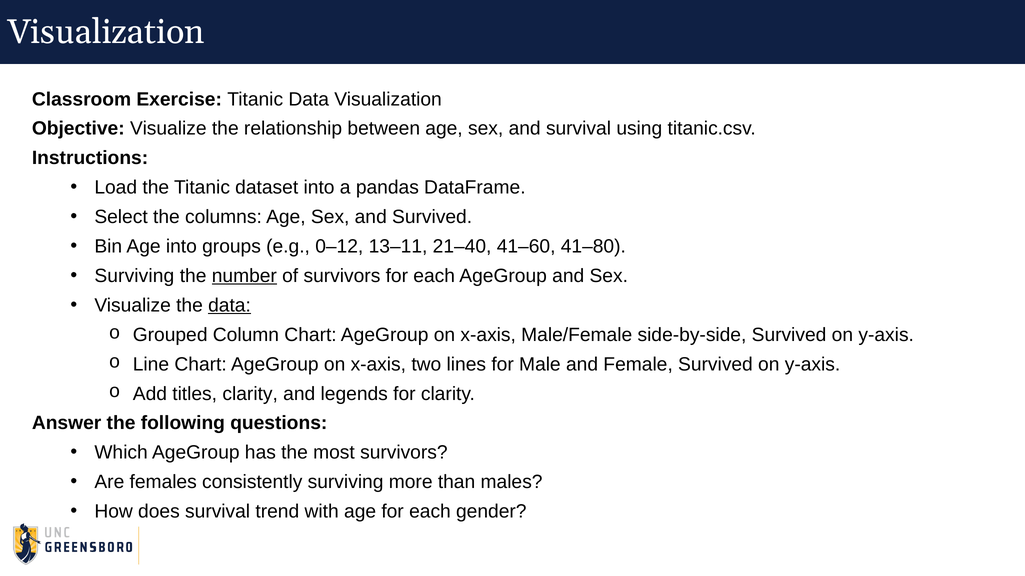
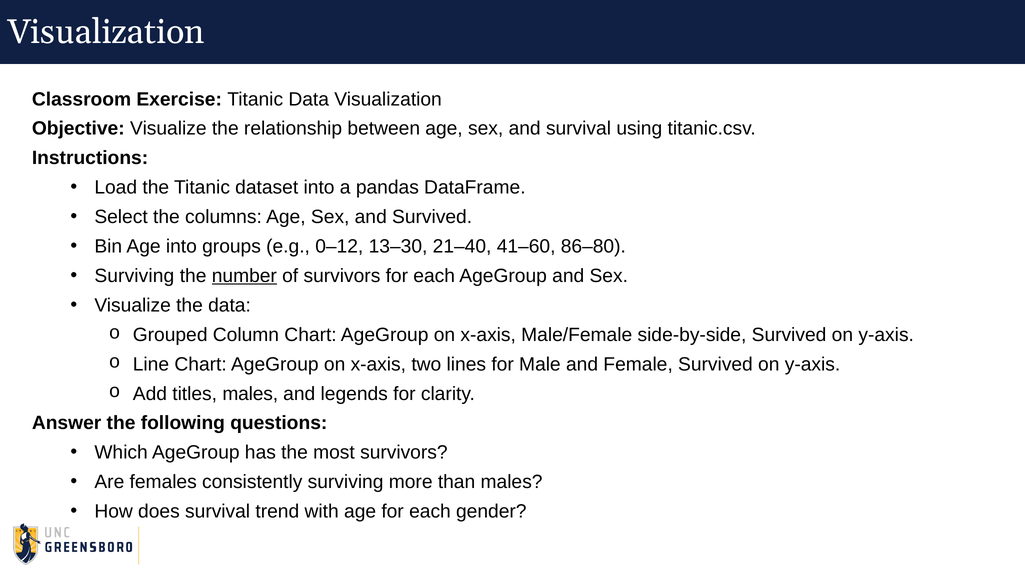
13–11: 13–11 -> 13–30
41–80: 41–80 -> 86–80
data at (230, 306) underline: present -> none
titles clarity: clarity -> males
